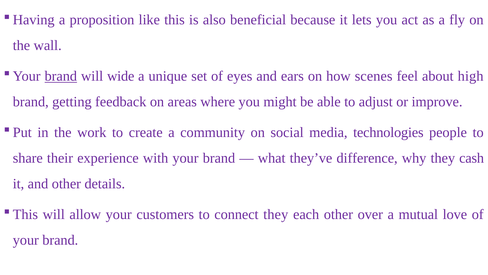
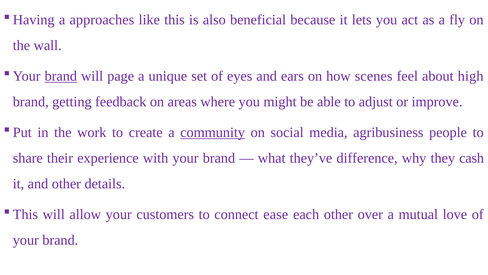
proposition: proposition -> approaches
wide: wide -> page
community underline: none -> present
technologies: technologies -> agribusiness
connect they: they -> ease
